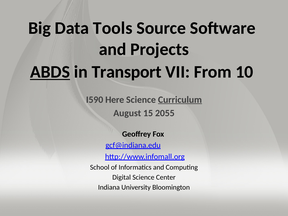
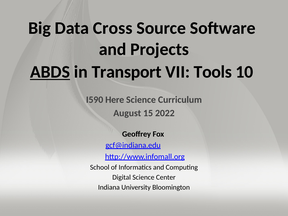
Tools: Tools -> Cross
From: From -> Tools
Curriculum underline: present -> none
2055: 2055 -> 2022
